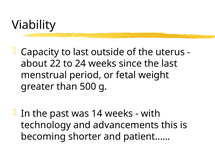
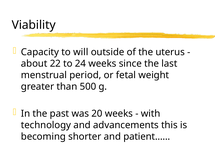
to last: last -> will
14: 14 -> 20
